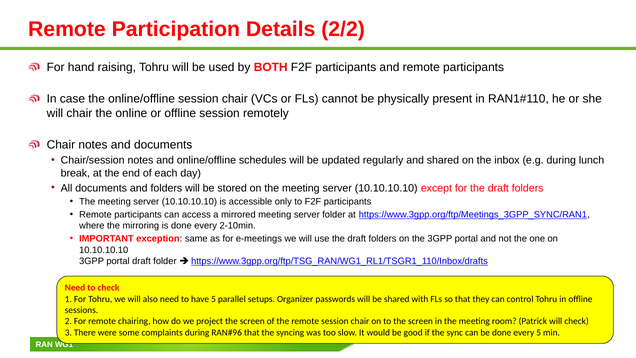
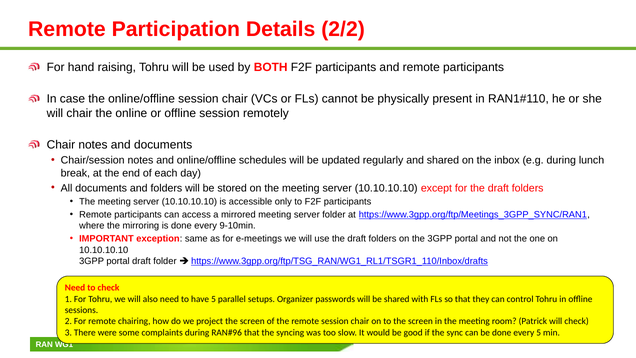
2-10min: 2-10min -> 9-10min
